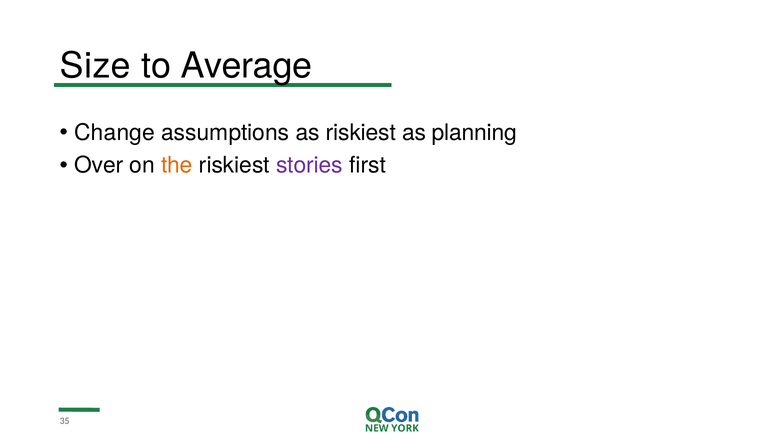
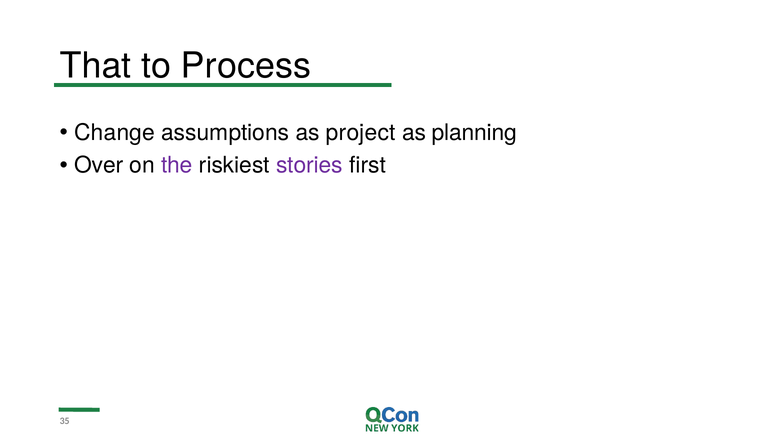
Size: Size -> That
Average: Average -> Process
as riskiest: riskiest -> project
the colour: orange -> purple
